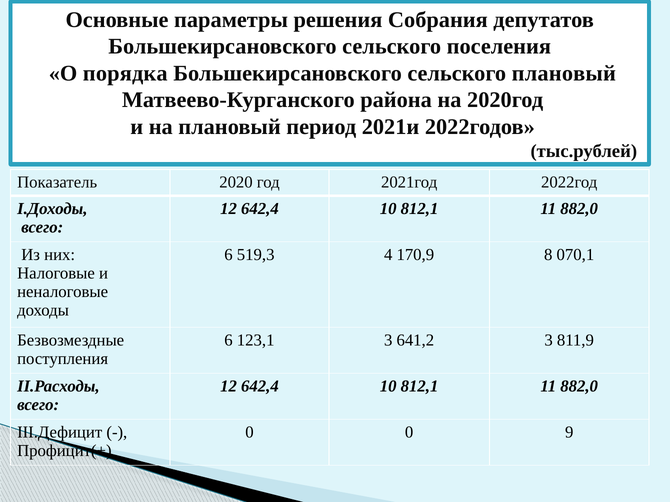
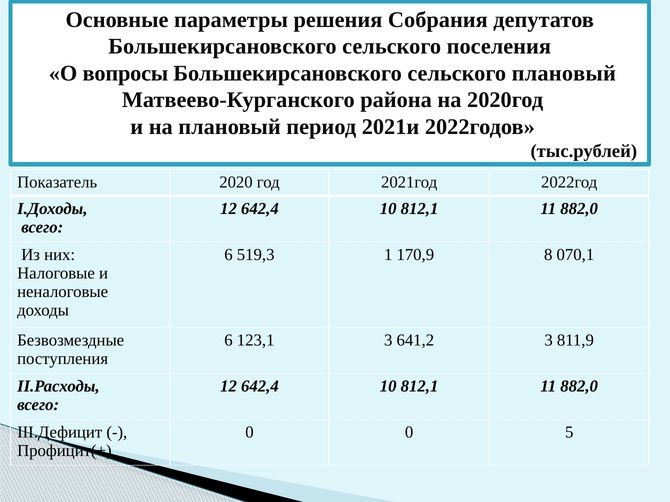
порядка: порядка -> вопросы
4: 4 -> 1
9: 9 -> 5
